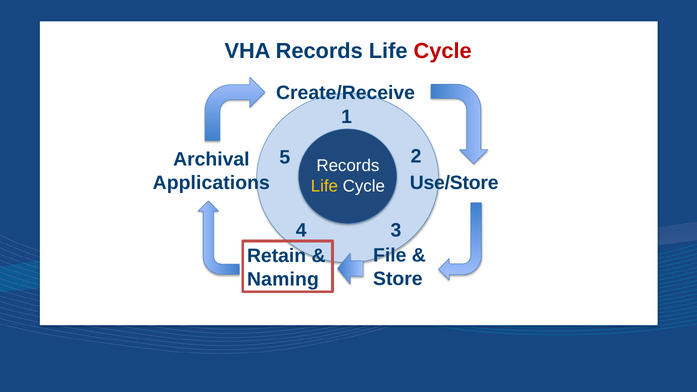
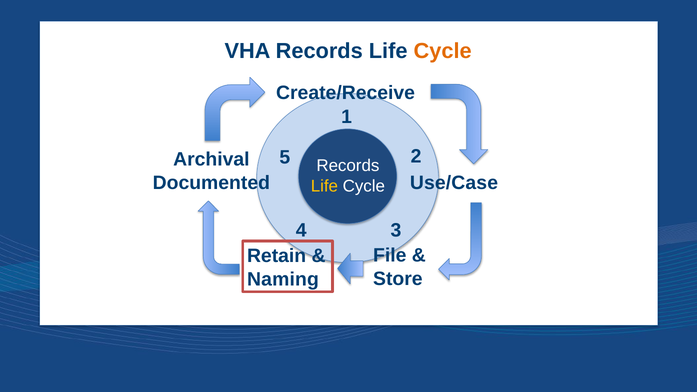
Cycle at (443, 51) colour: red -> orange
Applications: Applications -> Documented
Use/Store: Use/Store -> Use/Case
